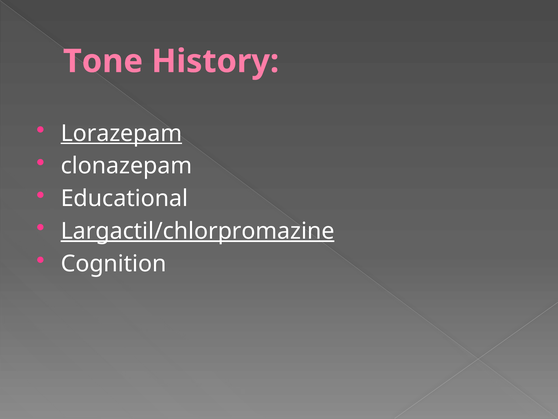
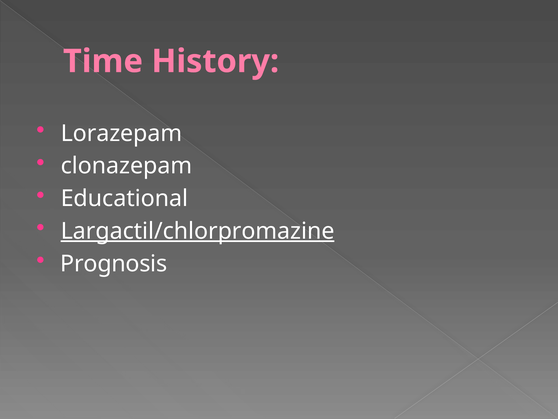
Tone: Tone -> Time
Lorazepam underline: present -> none
Cognition: Cognition -> Prognosis
